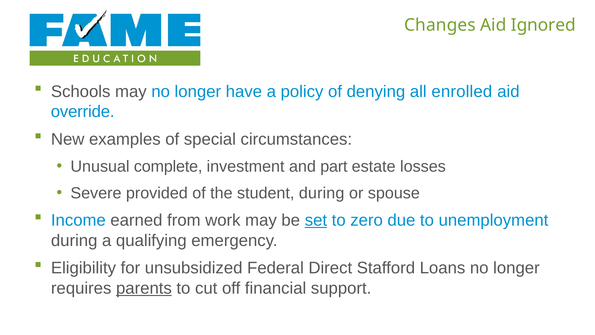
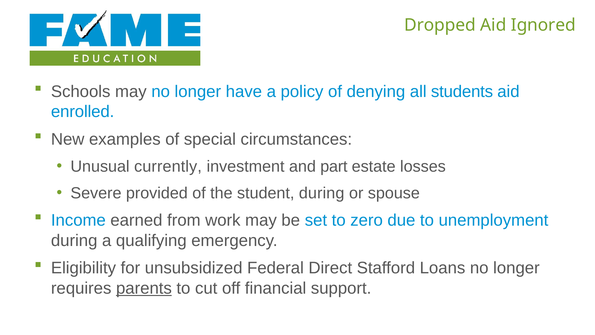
Changes: Changes -> Dropped
enrolled: enrolled -> students
override: override -> enrolled
complete: complete -> currently
set underline: present -> none
